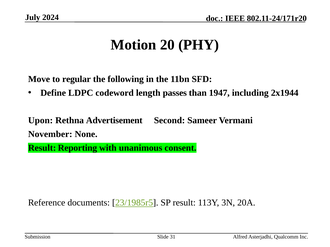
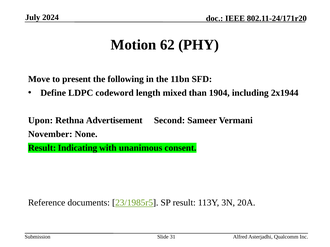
20: 20 -> 62
regular: regular -> present
passes: passes -> mixed
1947: 1947 -> 1904
Reporting: Reporting -> Indicating
